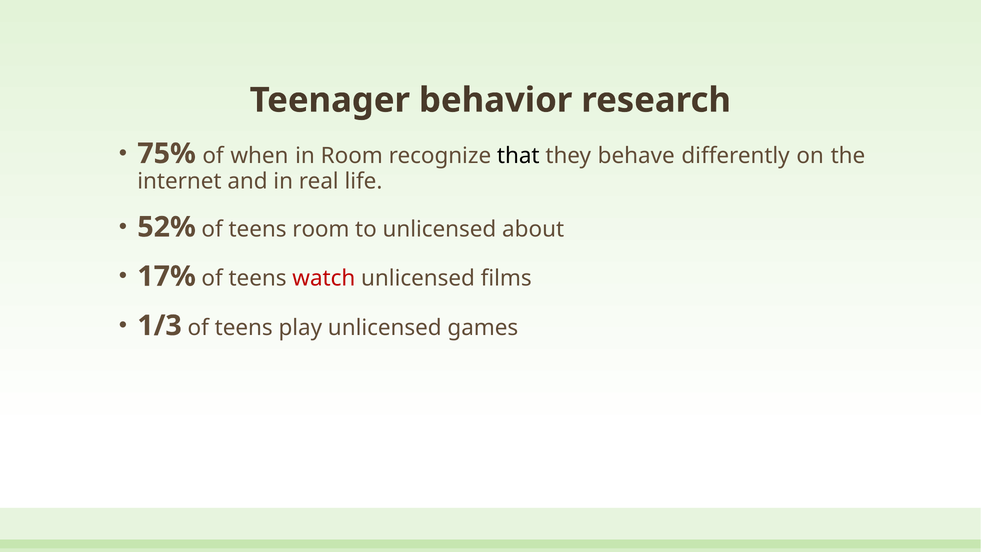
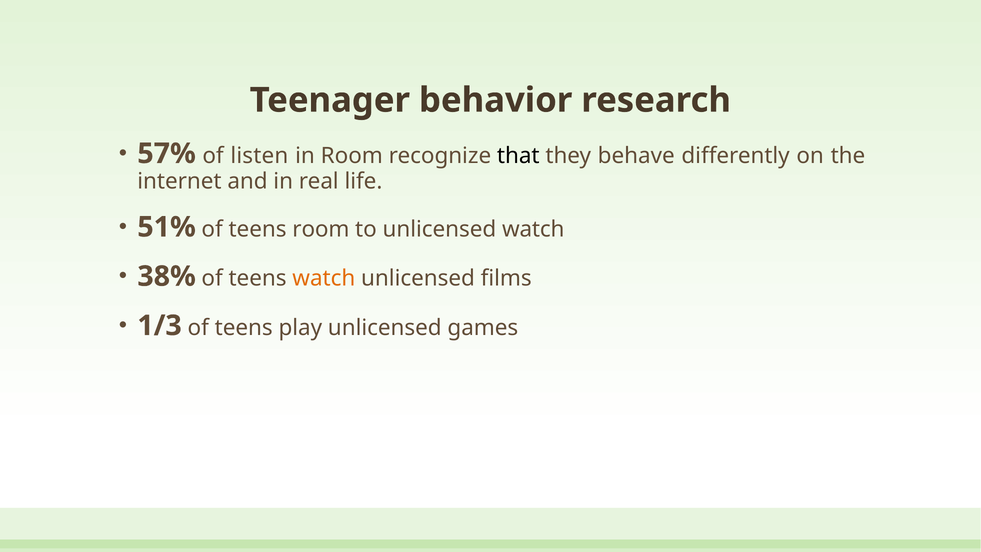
75%: 75% -> 57%
when: when -> listen
52%: 52% -> 51%
unlicensed about: about -> watch
17%: 17% -> 38%
watch at (324, 278) colour: red -> orange
